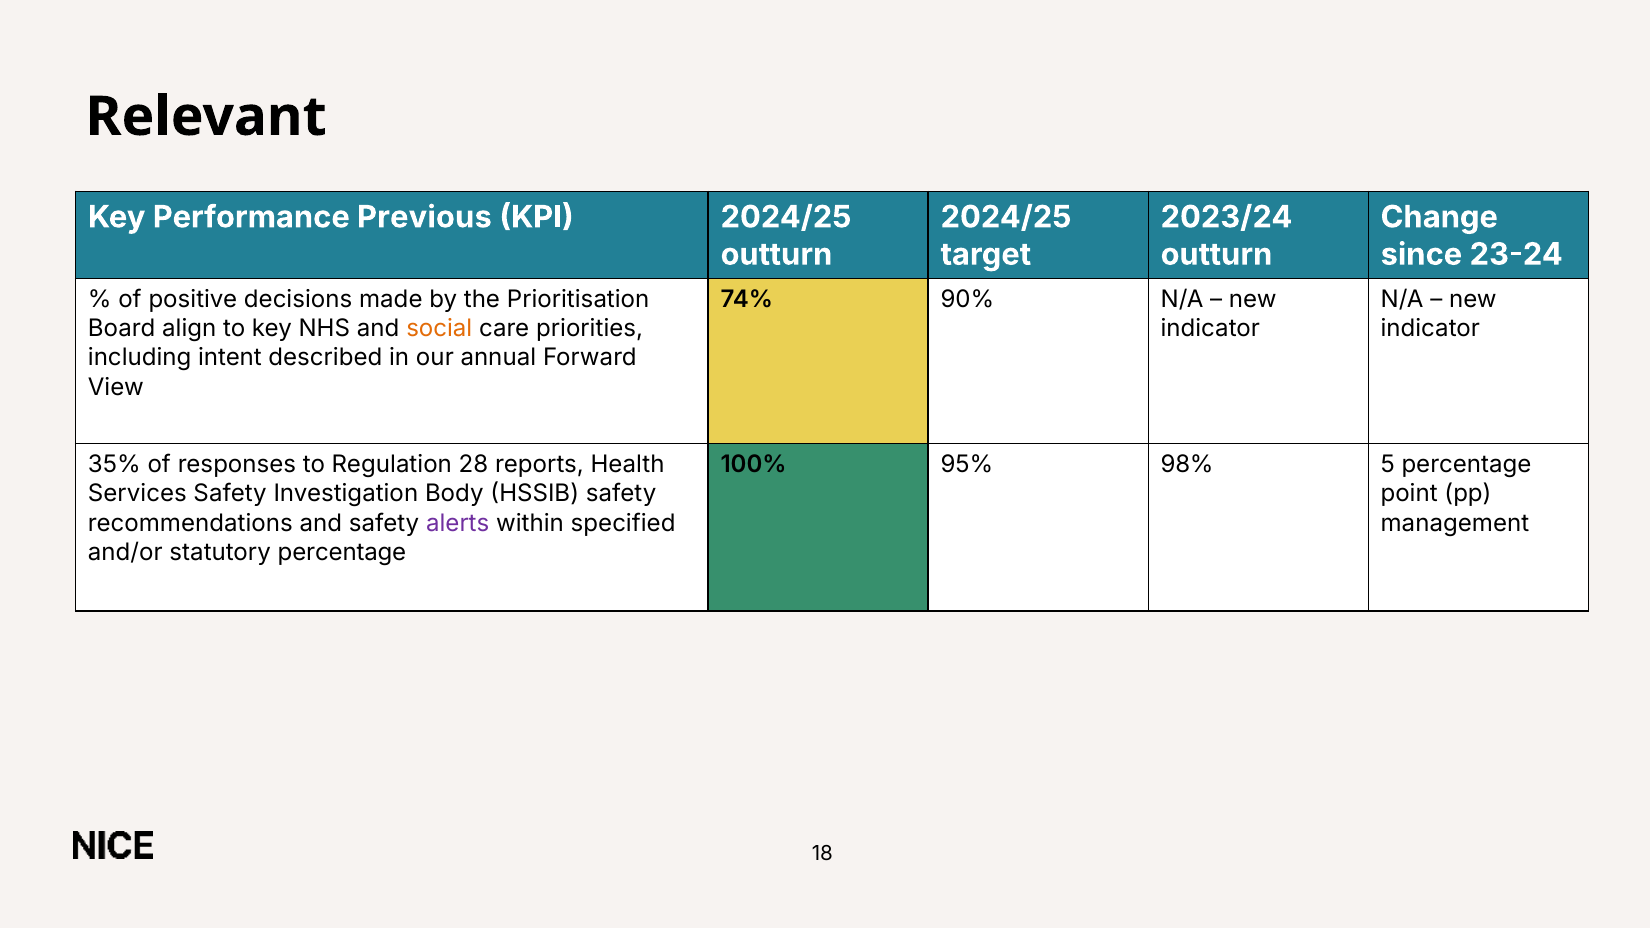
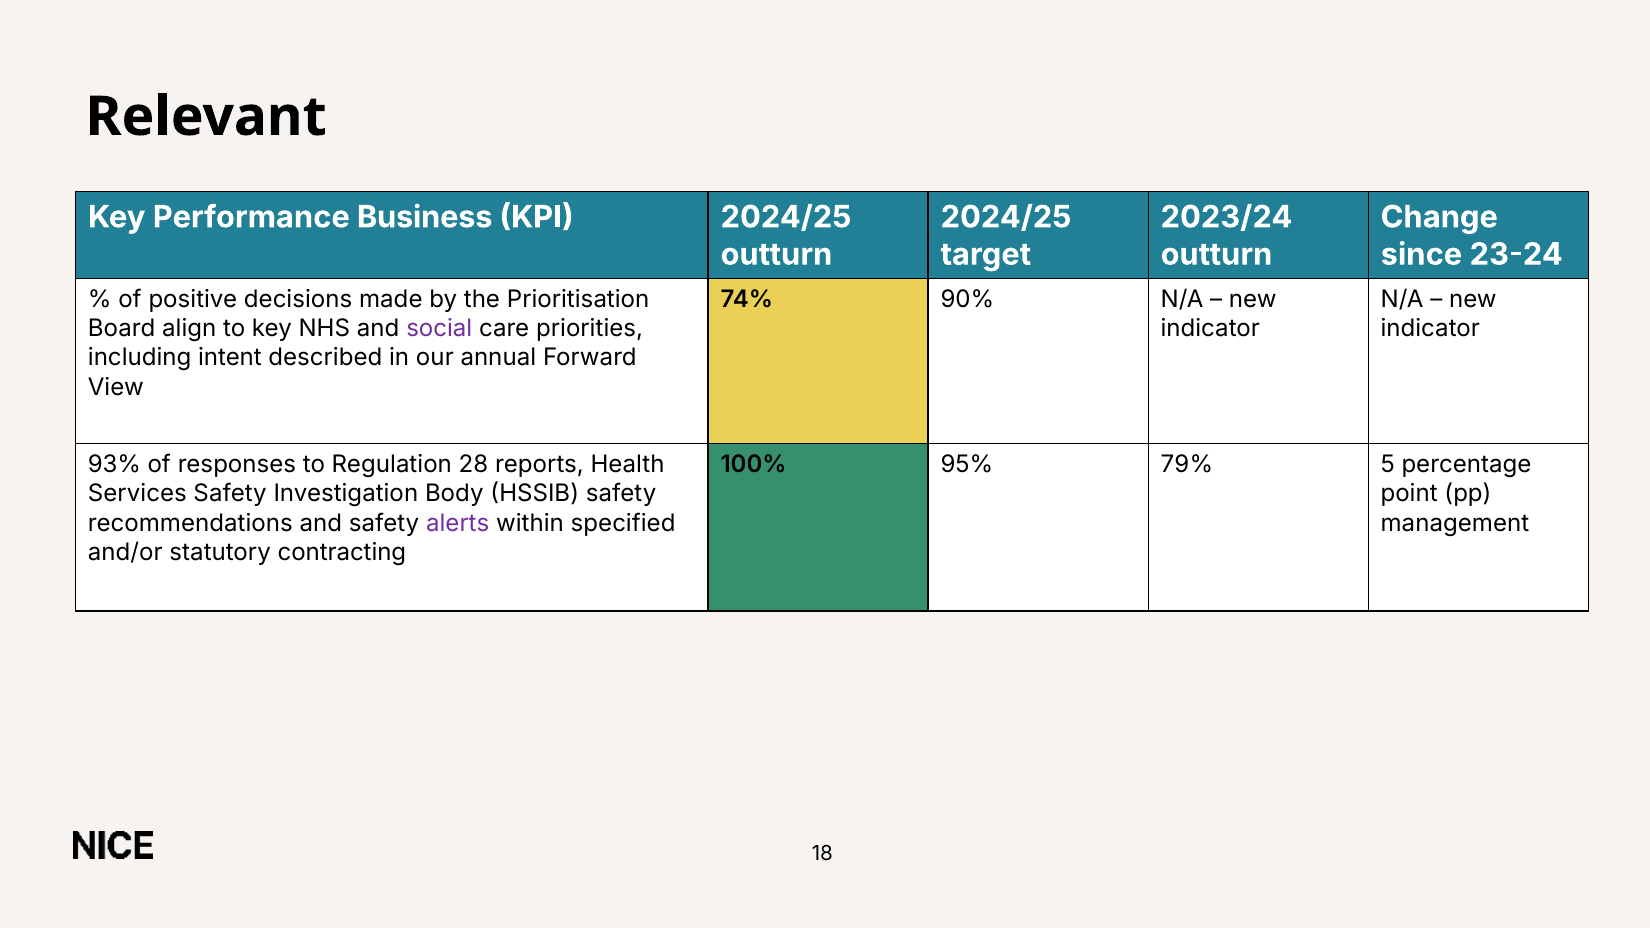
Previous: Previous -> Business
social colour: orange -> purple
98%: 98% -> 79%
35%: 35% -> 93%
statutory percentage: percentage -> contracting
